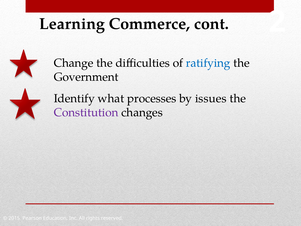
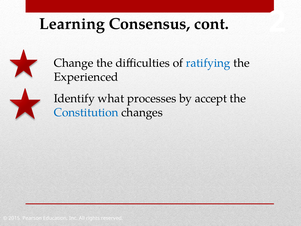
Commerce: Commerce -> Consensus
Government: Government -> Experienced
issues: issues -> accept
Constitution colour: purple -> blue
